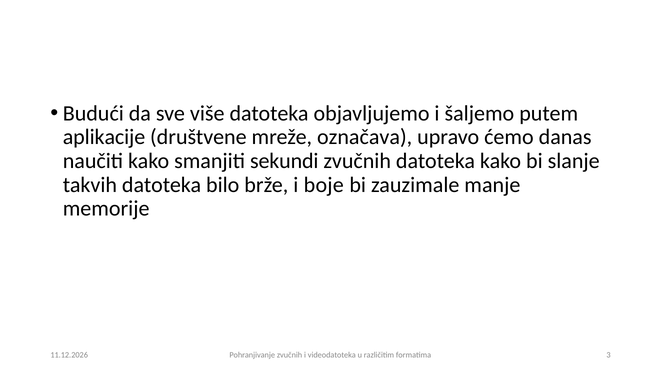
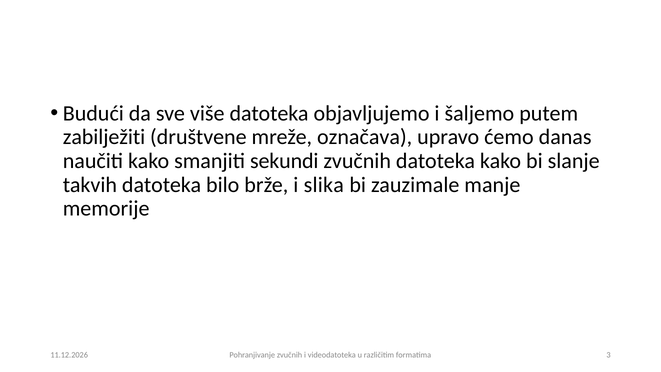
aplikacije: aplikacije -> zabilježiti
boje: boje -> slika
